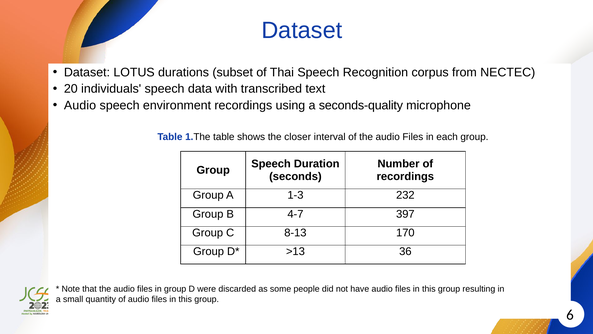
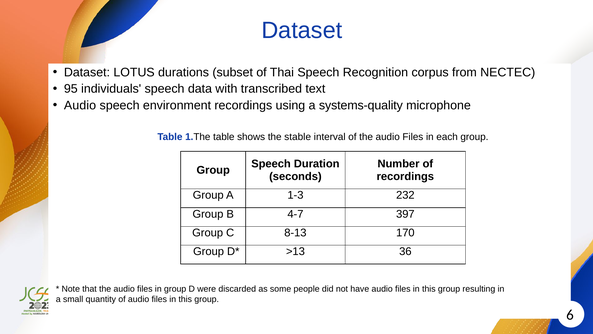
20: 20 -> 95
seconds-quality: seconds-quality -> systems-quality
closer: closer -> stable
